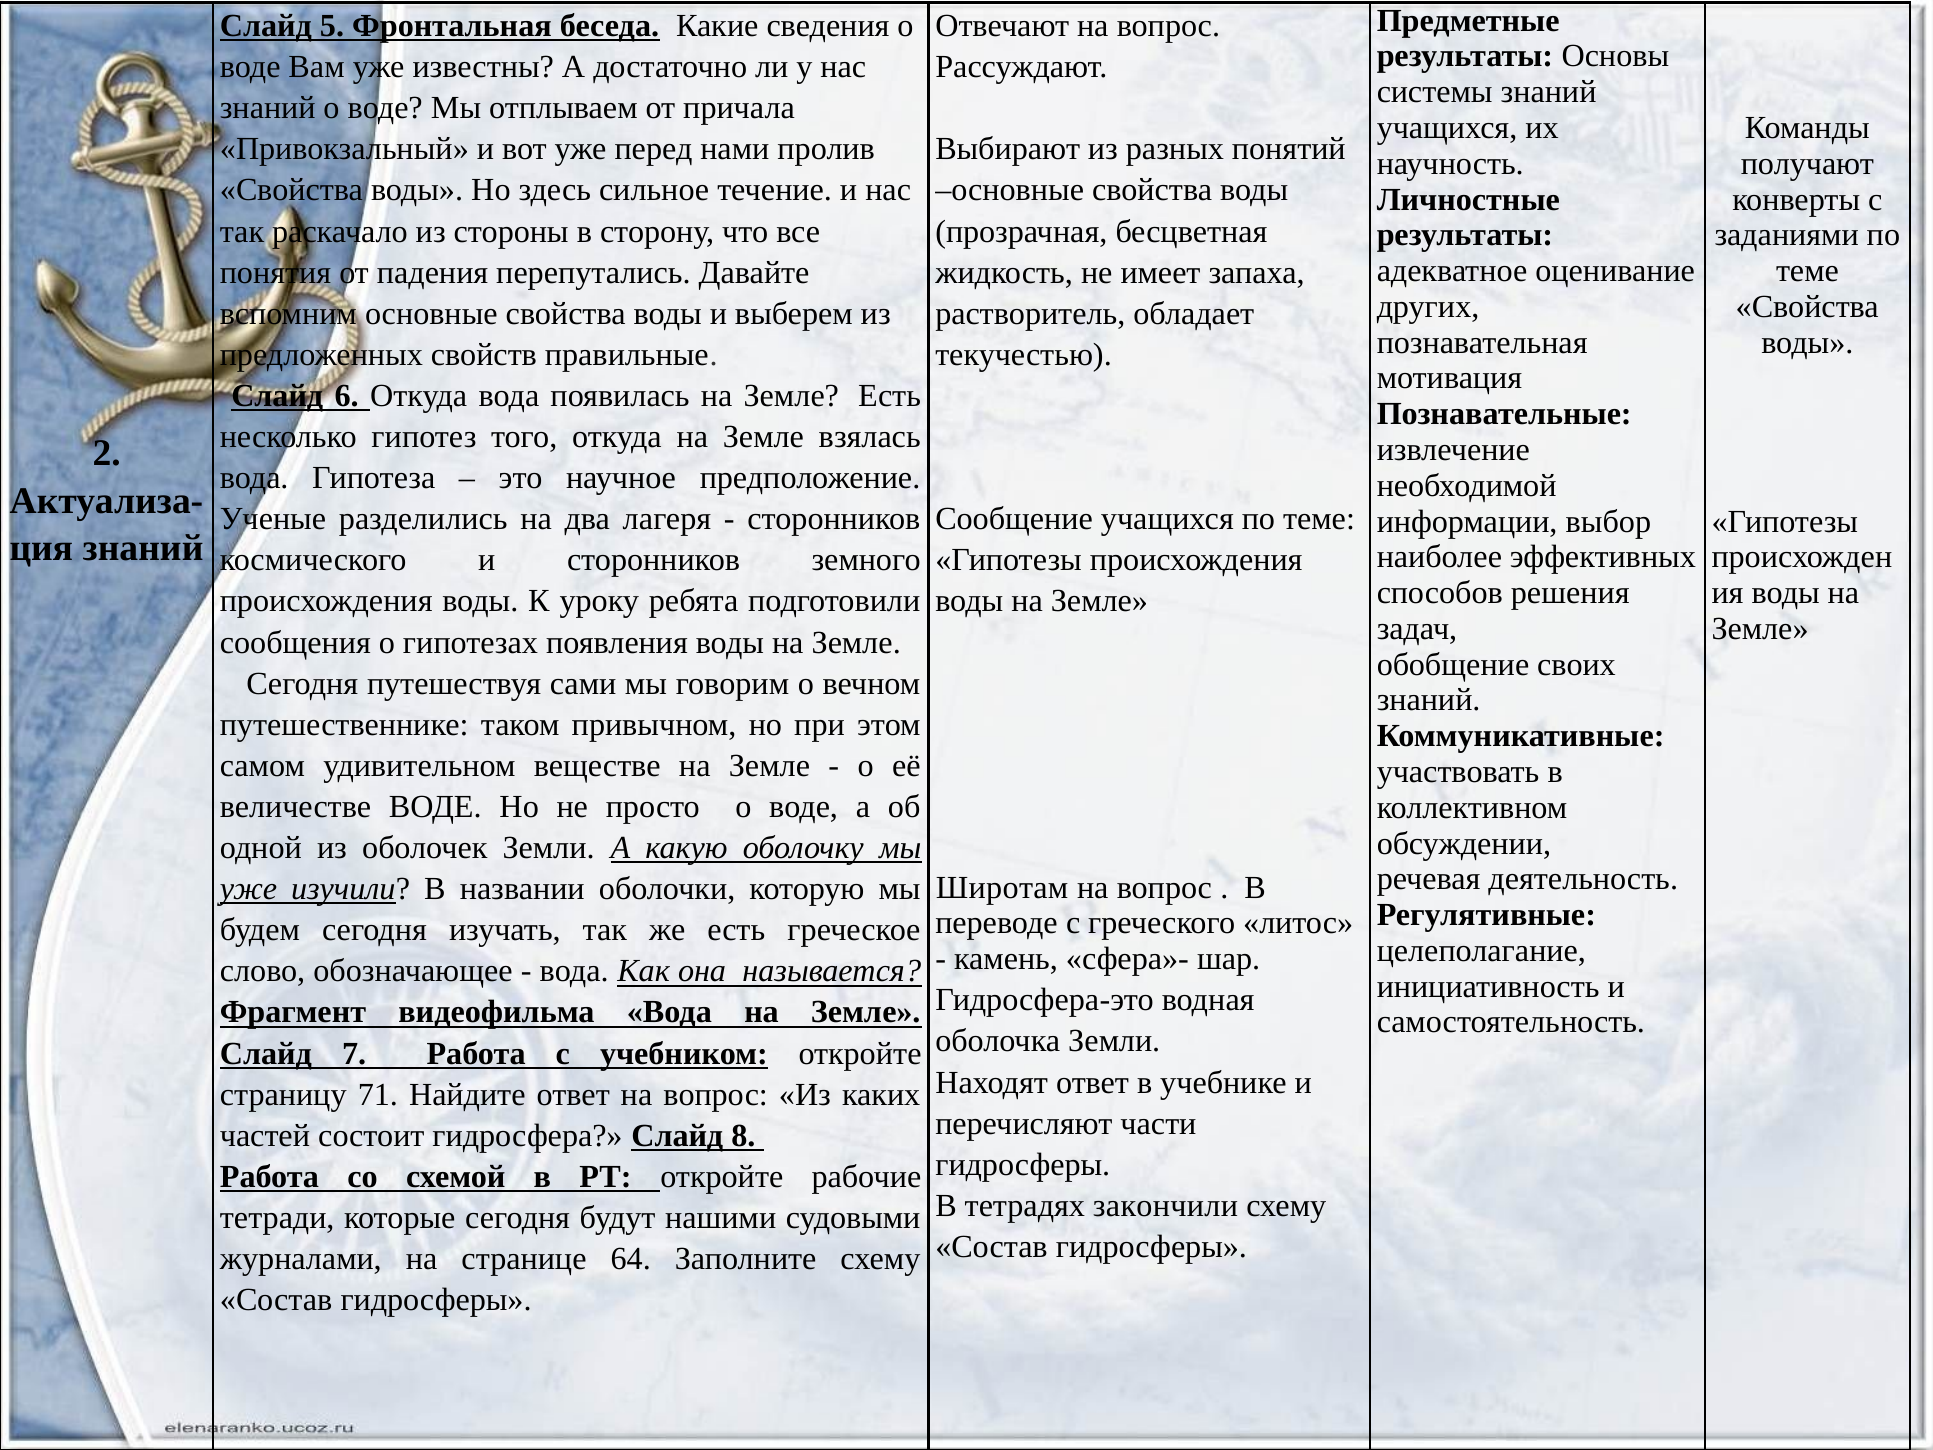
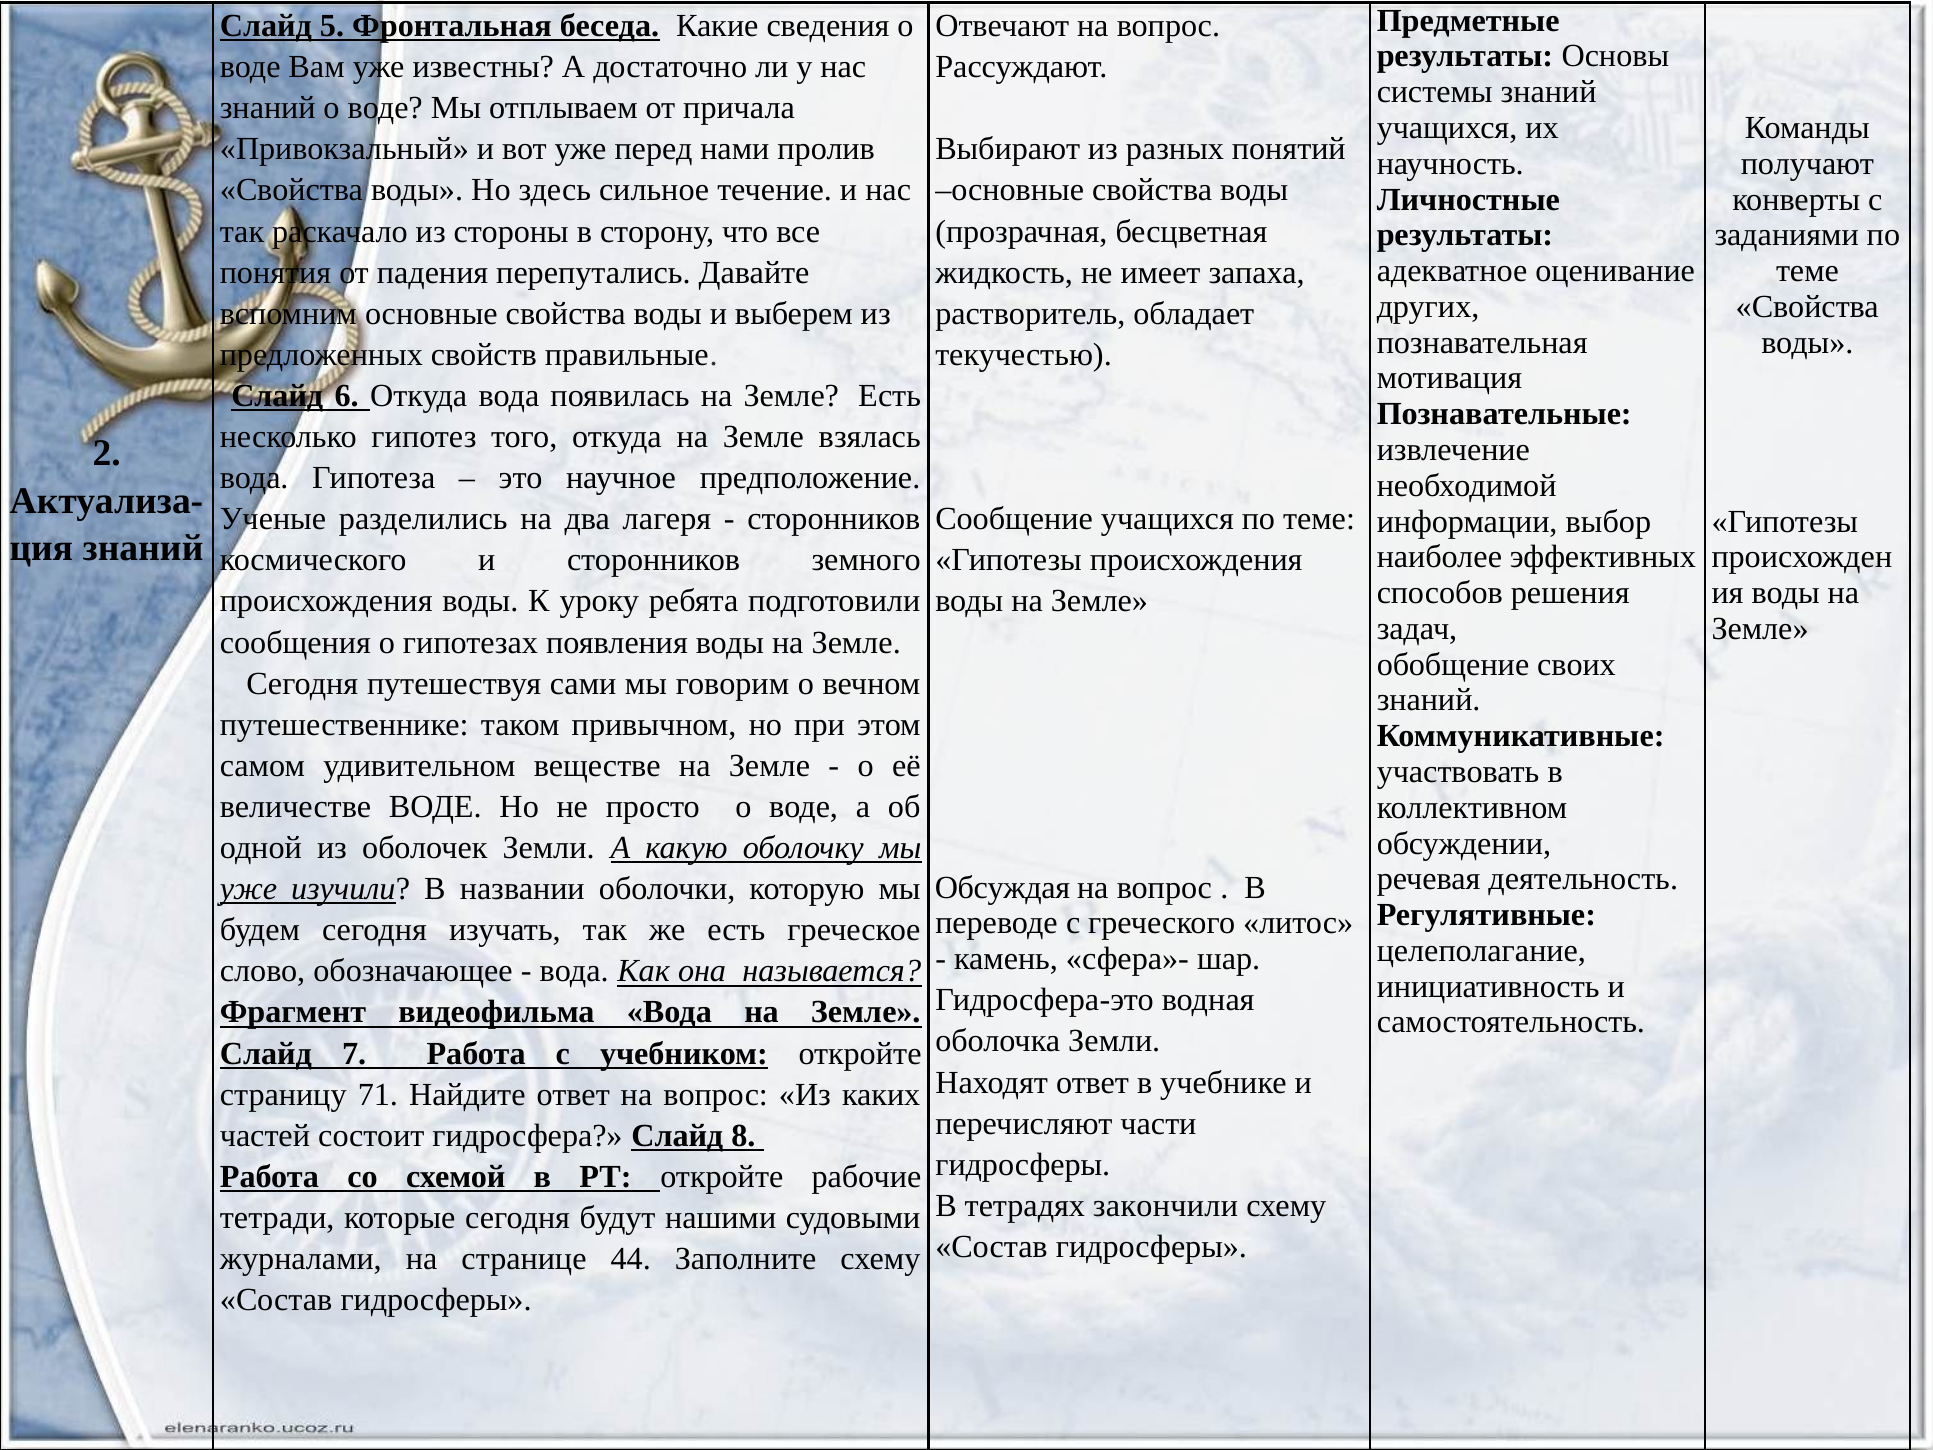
Широтам: Широтам -> Обсуждая
64: 64 -> 44
